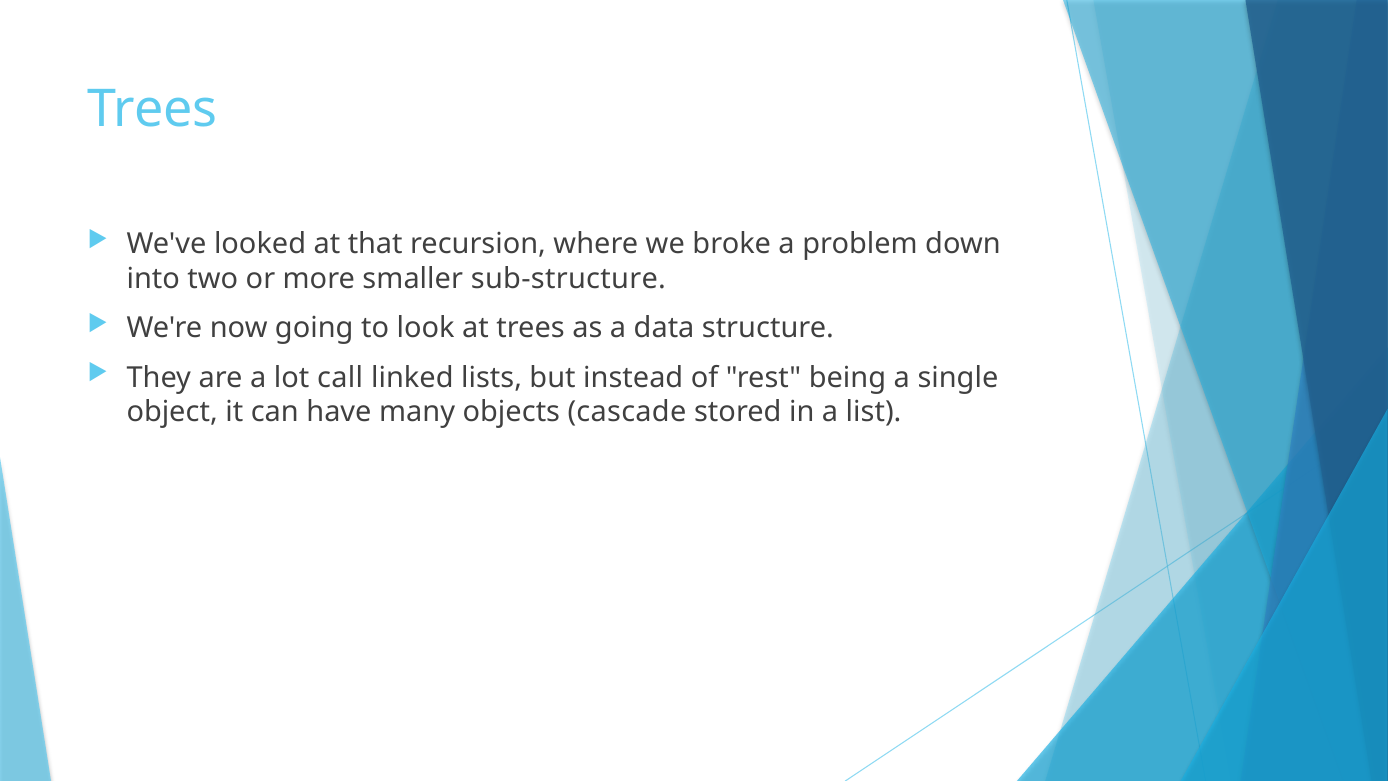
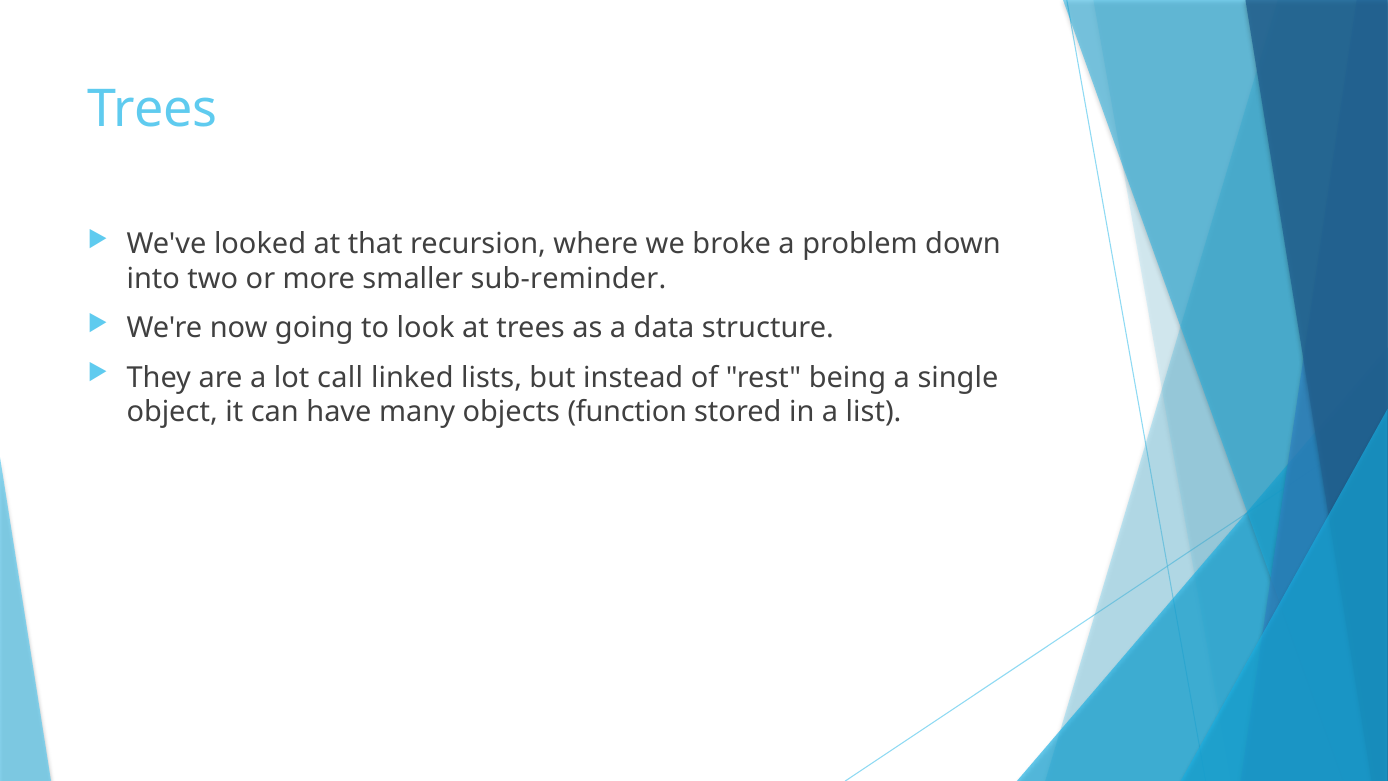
sub-structure: sub-structure -> sub-reminder
cascade: cascade -> function
